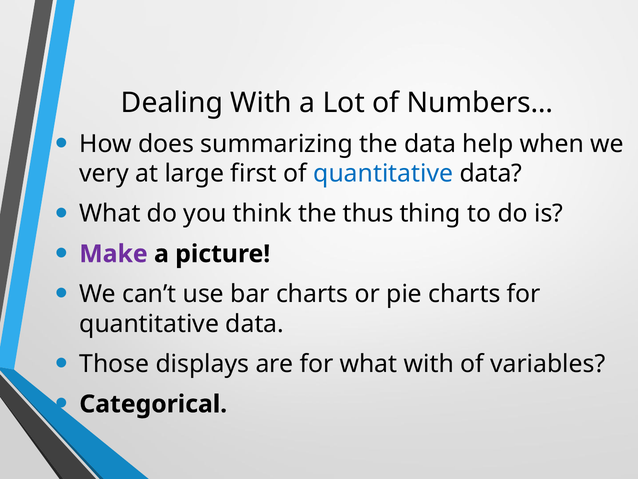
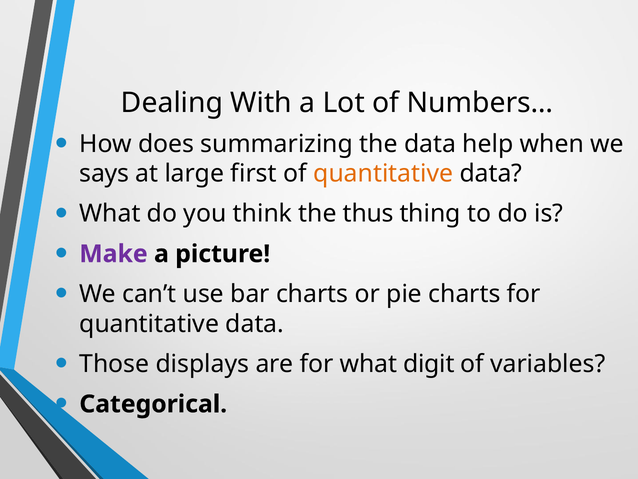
very: very -> says
quantitative at (383, 173) colour: blue -> orange
what with: with -> digit
